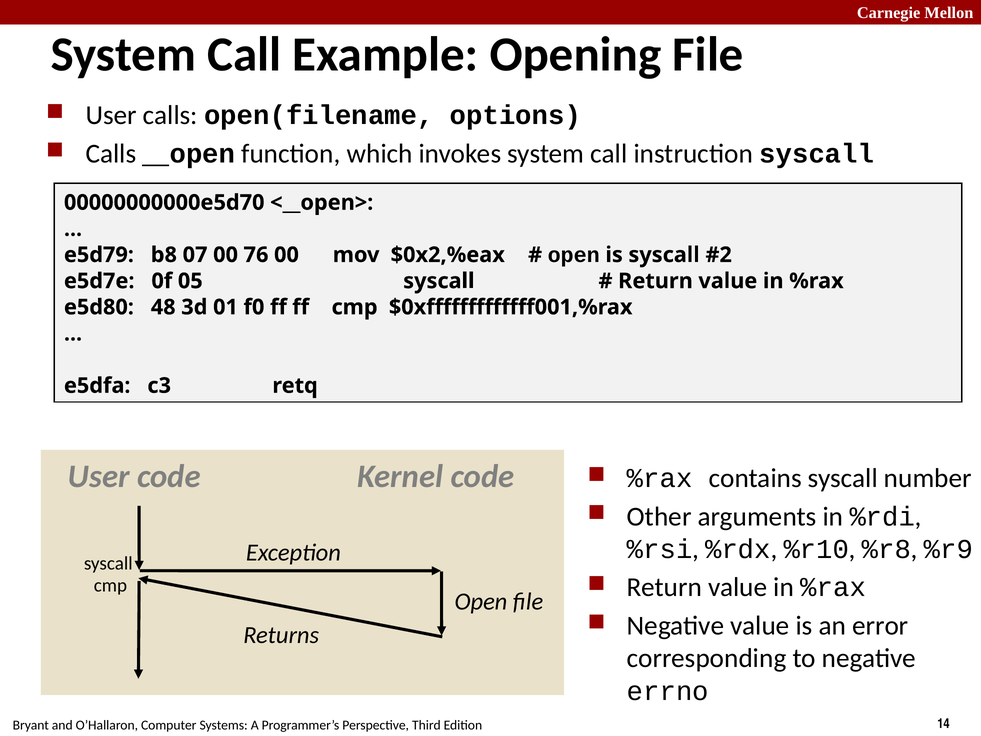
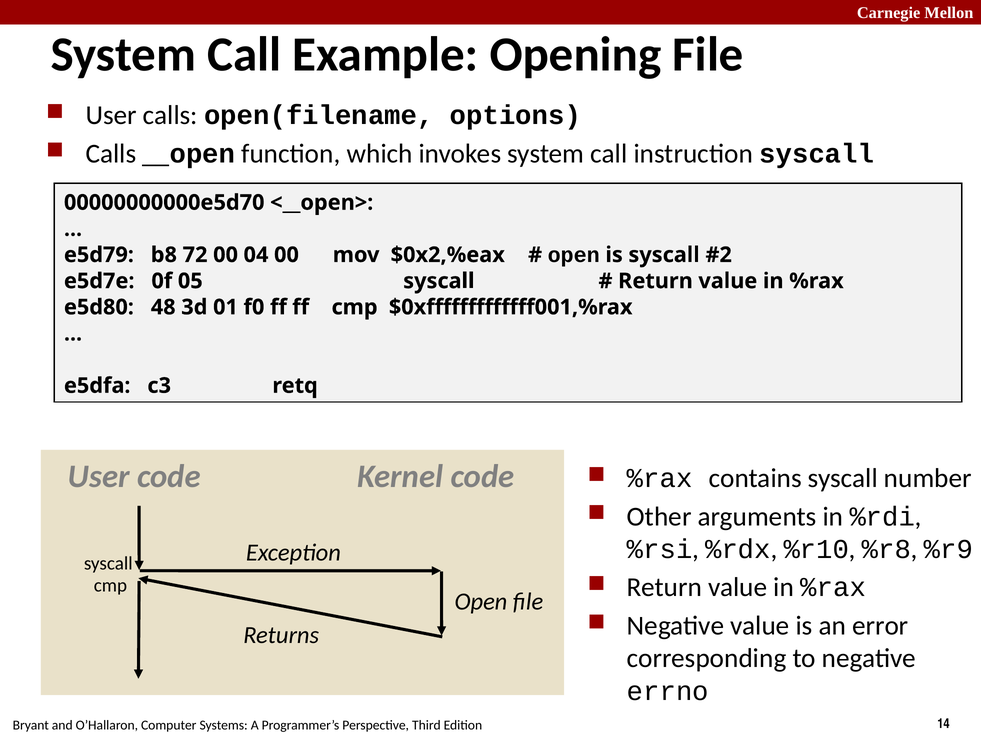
07: 07 -> 72
76: 76 -> 04
